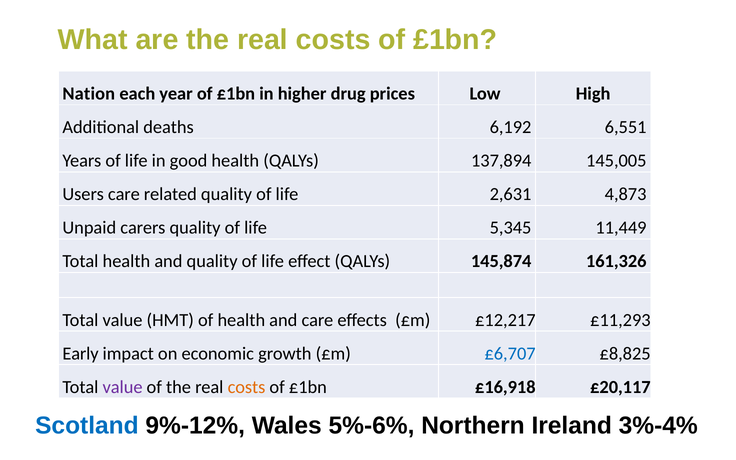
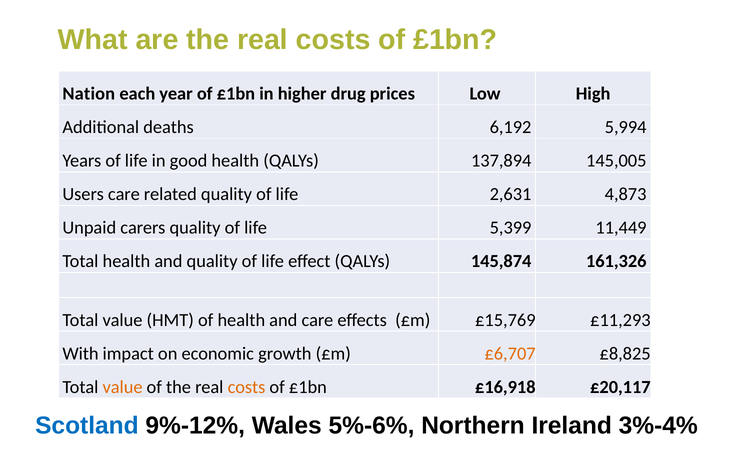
6,551: 6,551 -> 5,994
5,345: 5,345 -> 5,399
£12,217: £12,217 -> £15,769
Early: Early -> With
£6,707 colour: blue -> orange
value at (123, 387) colour: purple -> orange
